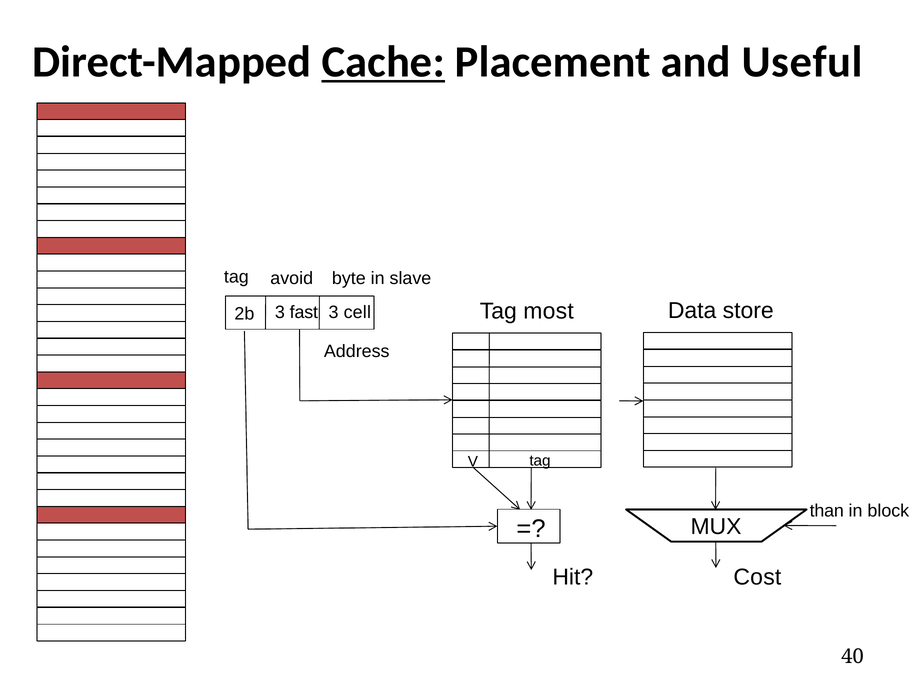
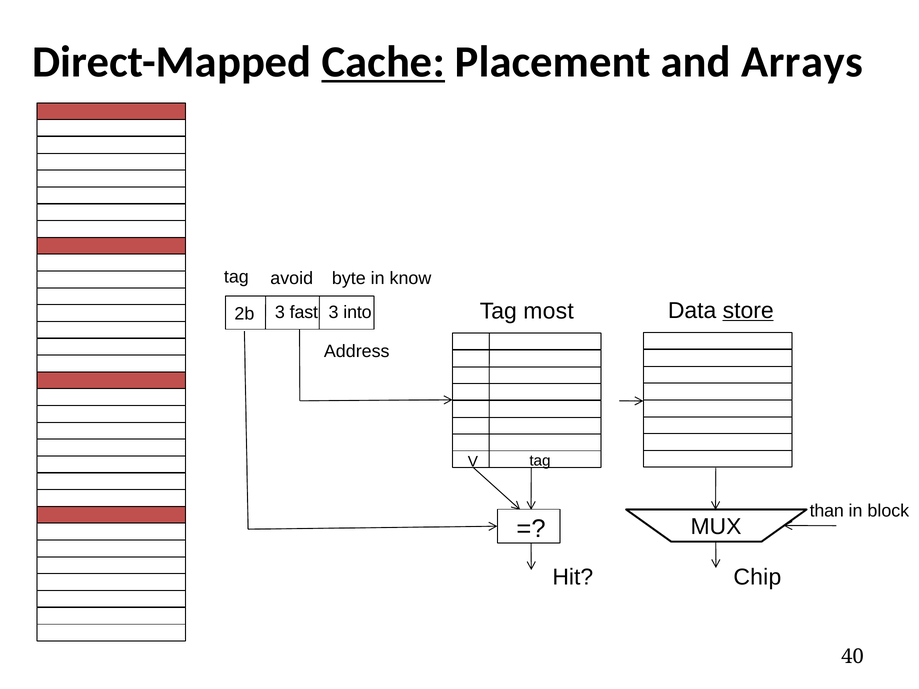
Useful: Useful -> Arrays
slave: slave -> know
store underline: none -> present
cell: cell -> into
Cost: Cost -> Chip
